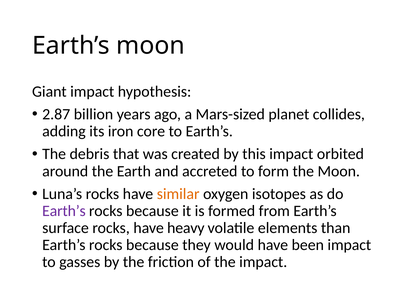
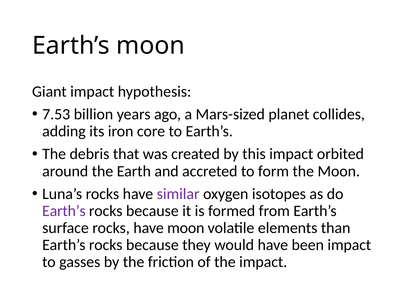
2.87: 2.87 -> 7.53
similar colour: orange -> purple
have heavy: heavy -> moon
